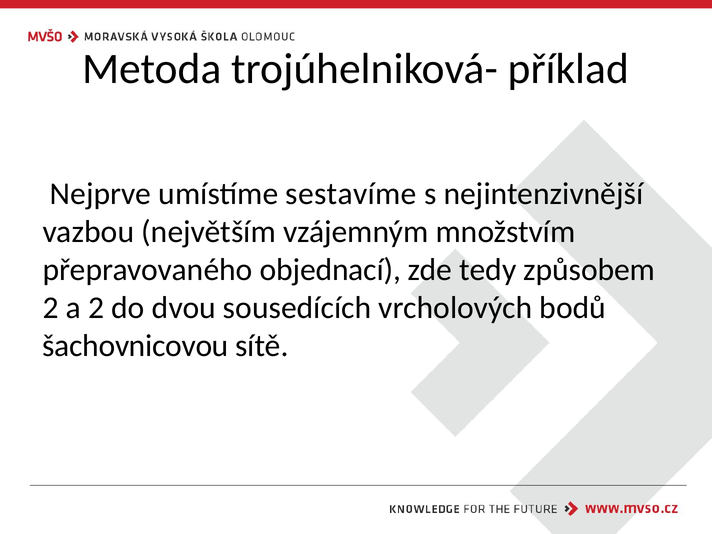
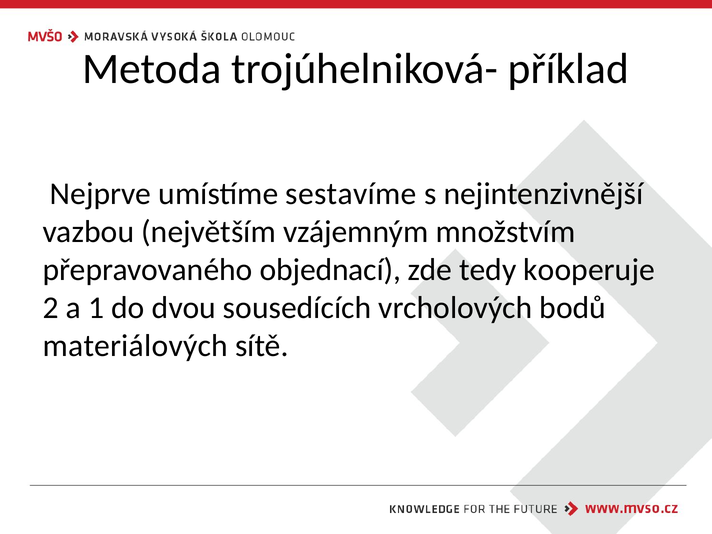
způsobem: způsobem -> kooperuje
a 2: 2 -> 1
šachovnicovou: šachovnicovou -> materiálových
